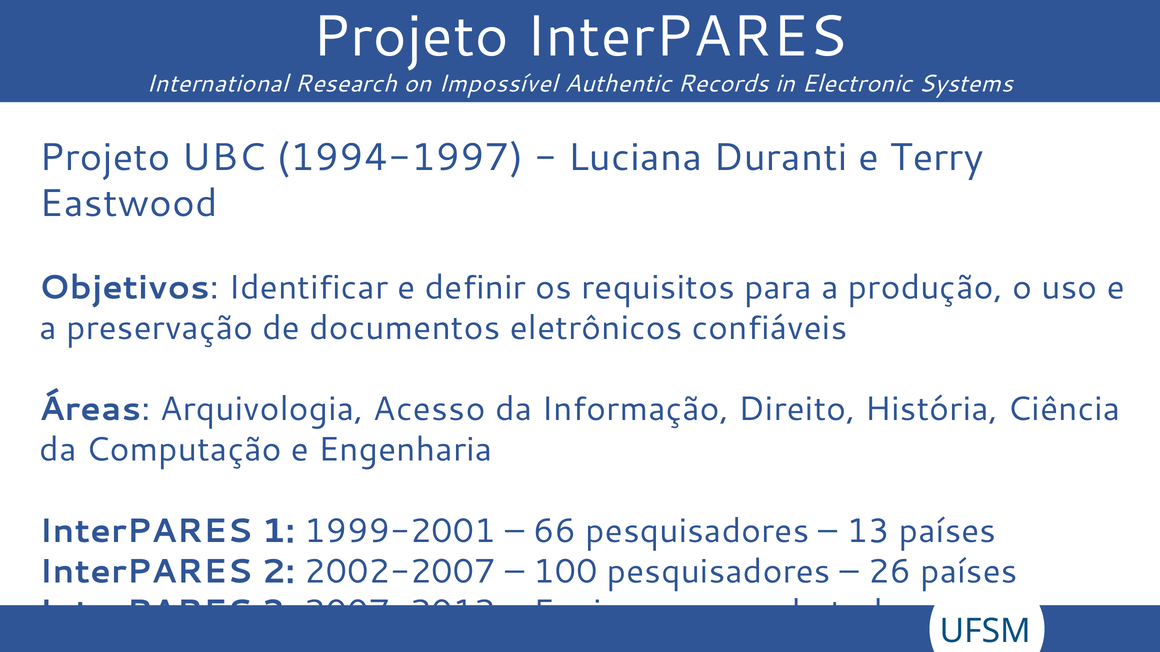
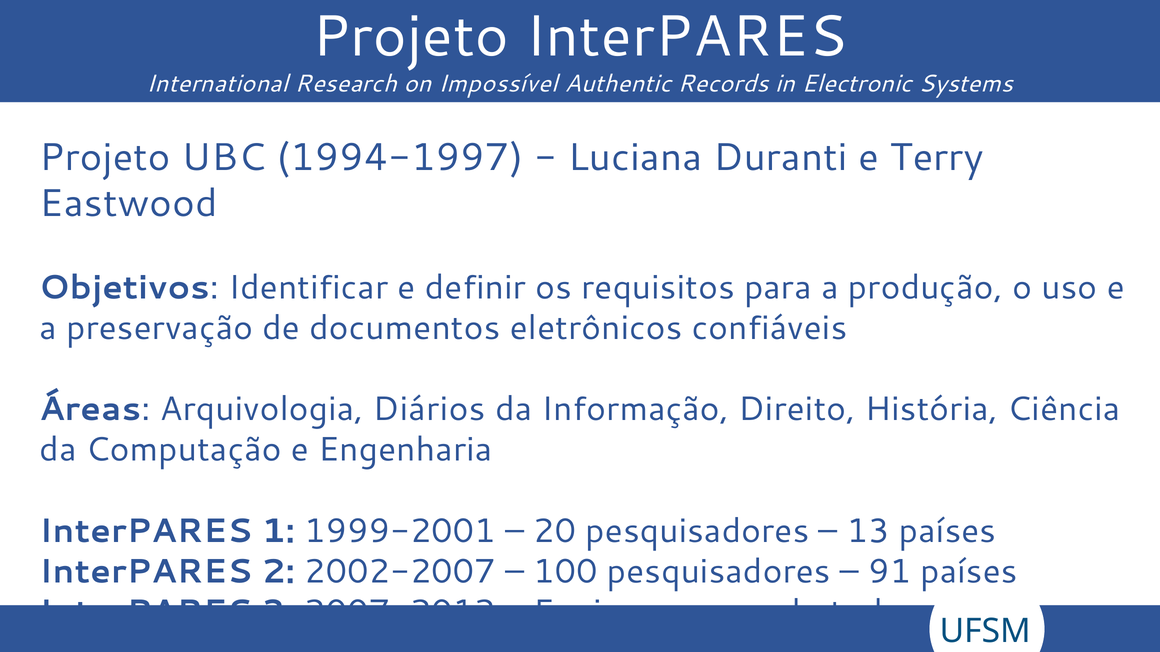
Acesso: Acesso -> Diários
66: 66 -> 20
26: 26 -> 91
